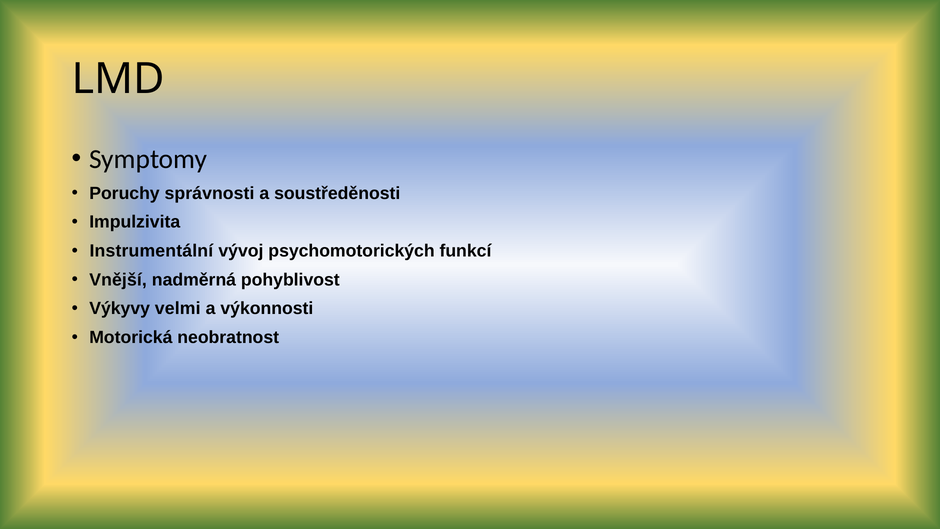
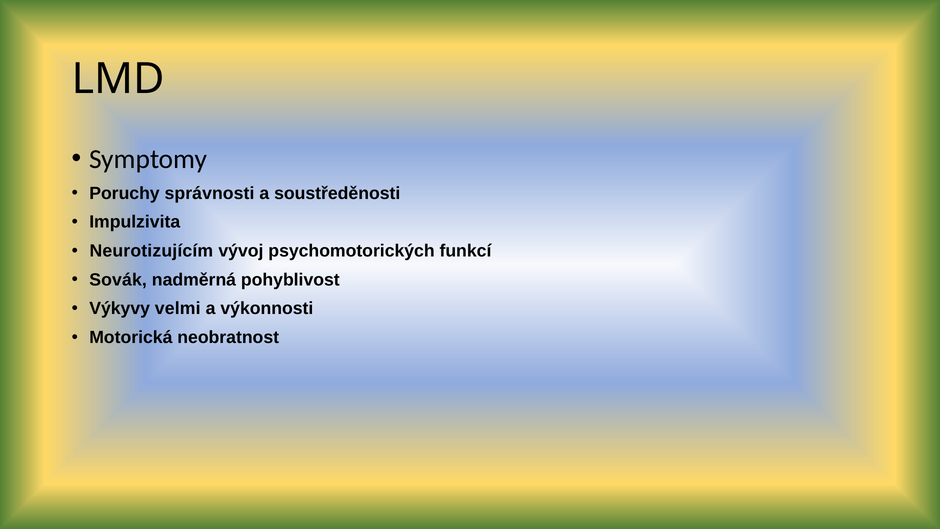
Instrumentální: Instrumentální -> Neurotizujícím
Vnější: Vnější -> Sovák
